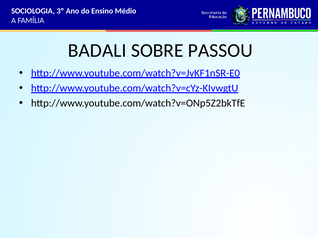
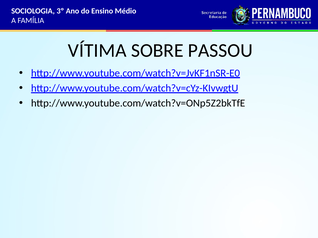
BADALI: BADALI -> VÍTIMA
